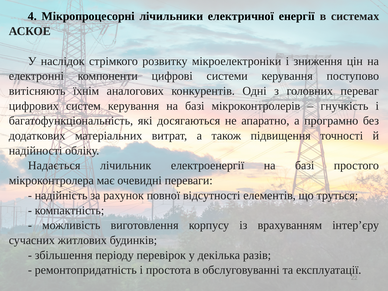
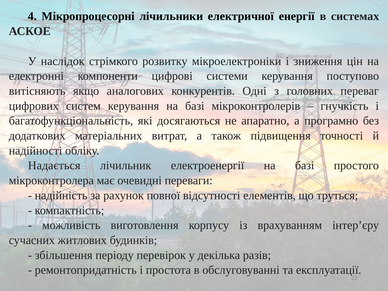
їхнім: їхнім -> якщо
